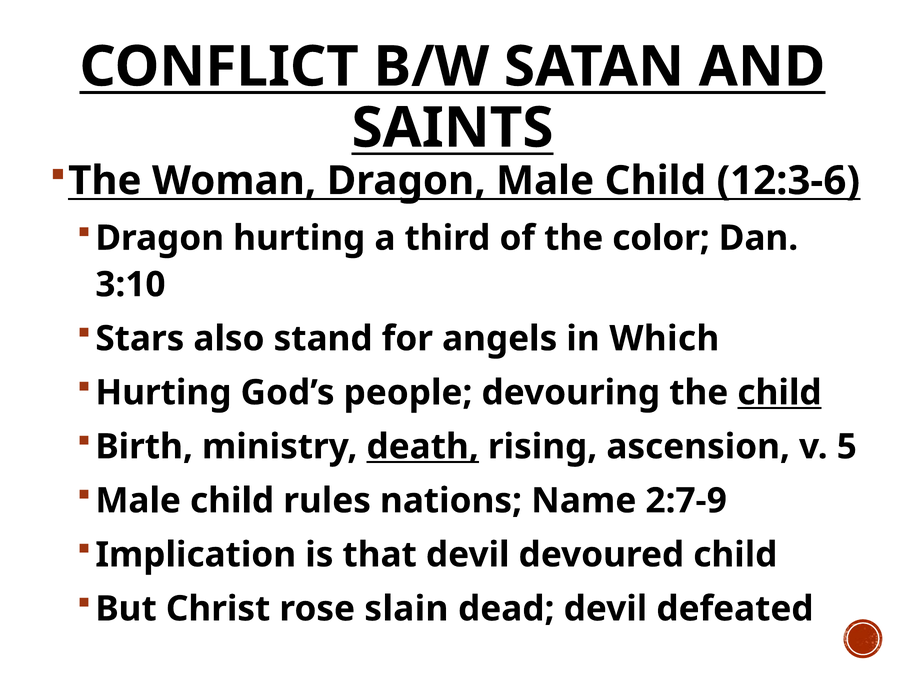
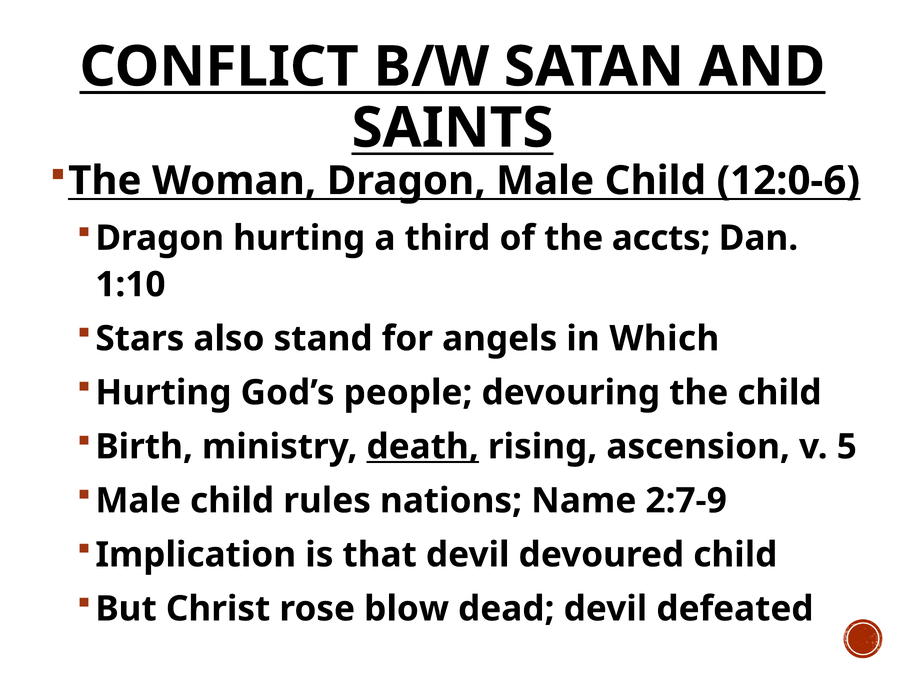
12:3-6: 12:3-6 -> 12:0-6
color: color -> accts
3:10: 3:10 -> 1:10
child at (779, 393) underline: present -> none
slain: slain -> blow
